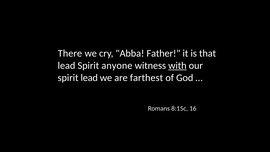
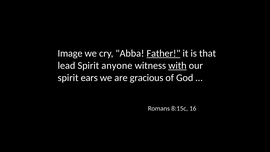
There: There -> Image
Father underline: none -> present
spirit lead: lead -> ears
farthest: farthest -> gracious
